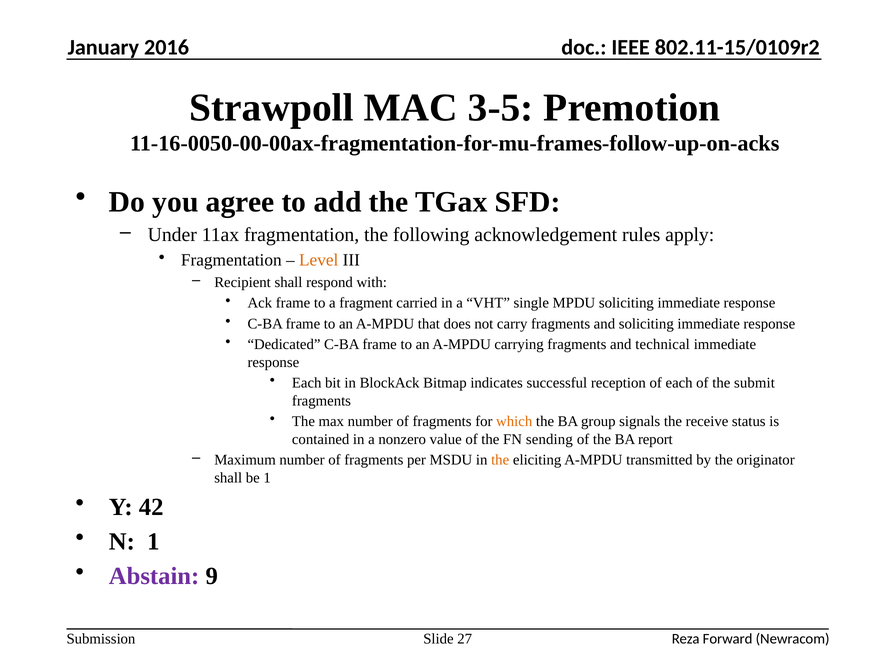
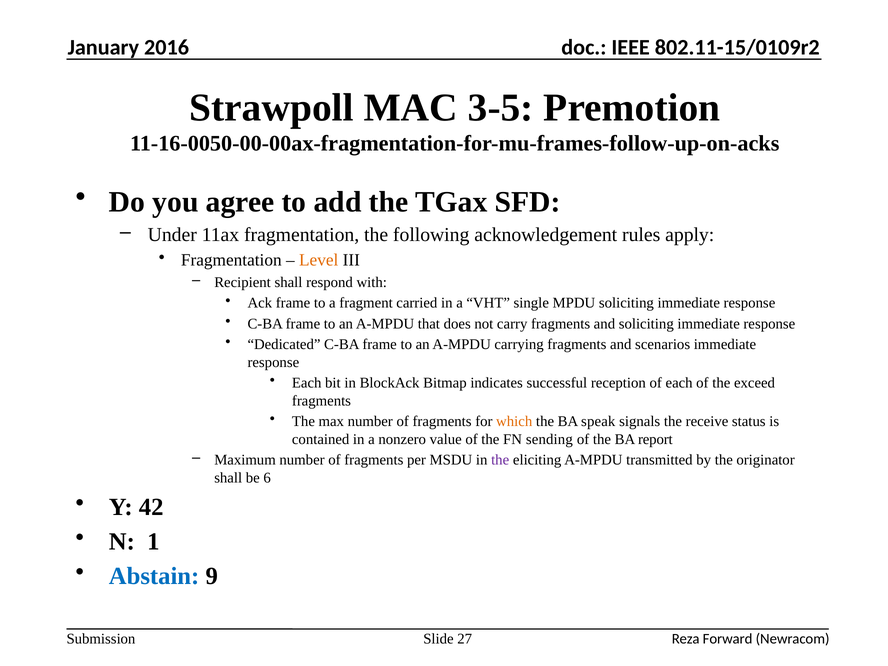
technical: technical -> scenarios
submit: submit -> exceed
group: group -> speak
the at (500, 460) colour: orange -> purple
be 1: 1 -> 6
Abstain colour: purple -> blue
